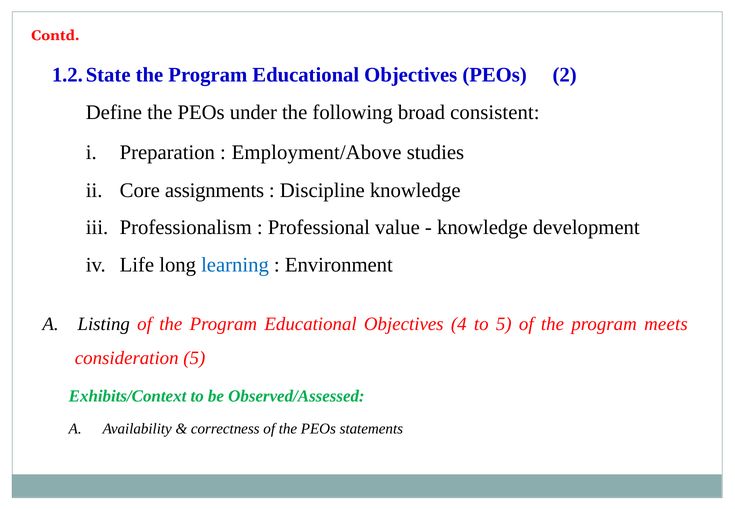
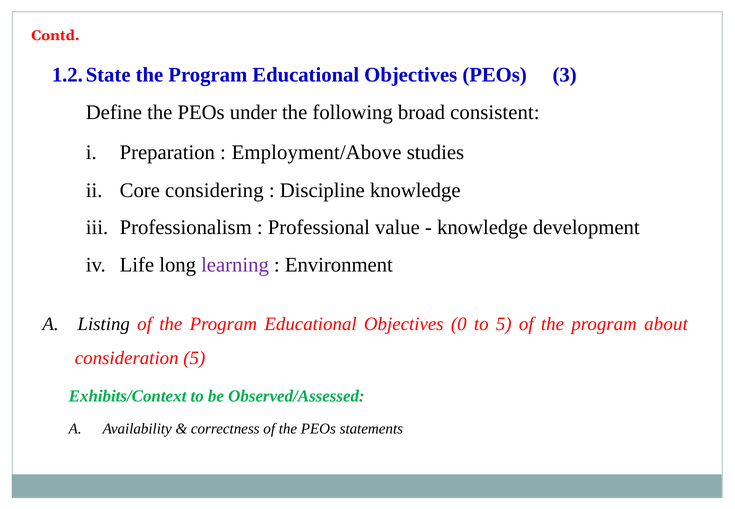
2: 2 -> 3
assignments: assignments -> considering
learning colour: blue -> purple
4: 4 -> 0
meets: meets -> about
